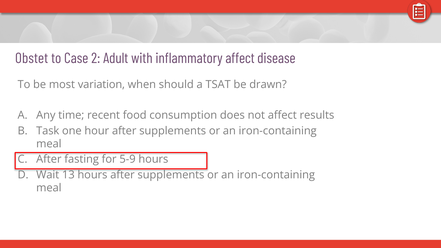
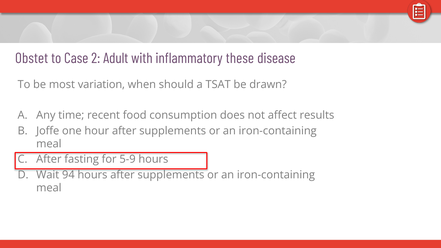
inflammatory affect: affect -> these
Task: Task -> Joffe
13: 13 -> 94
